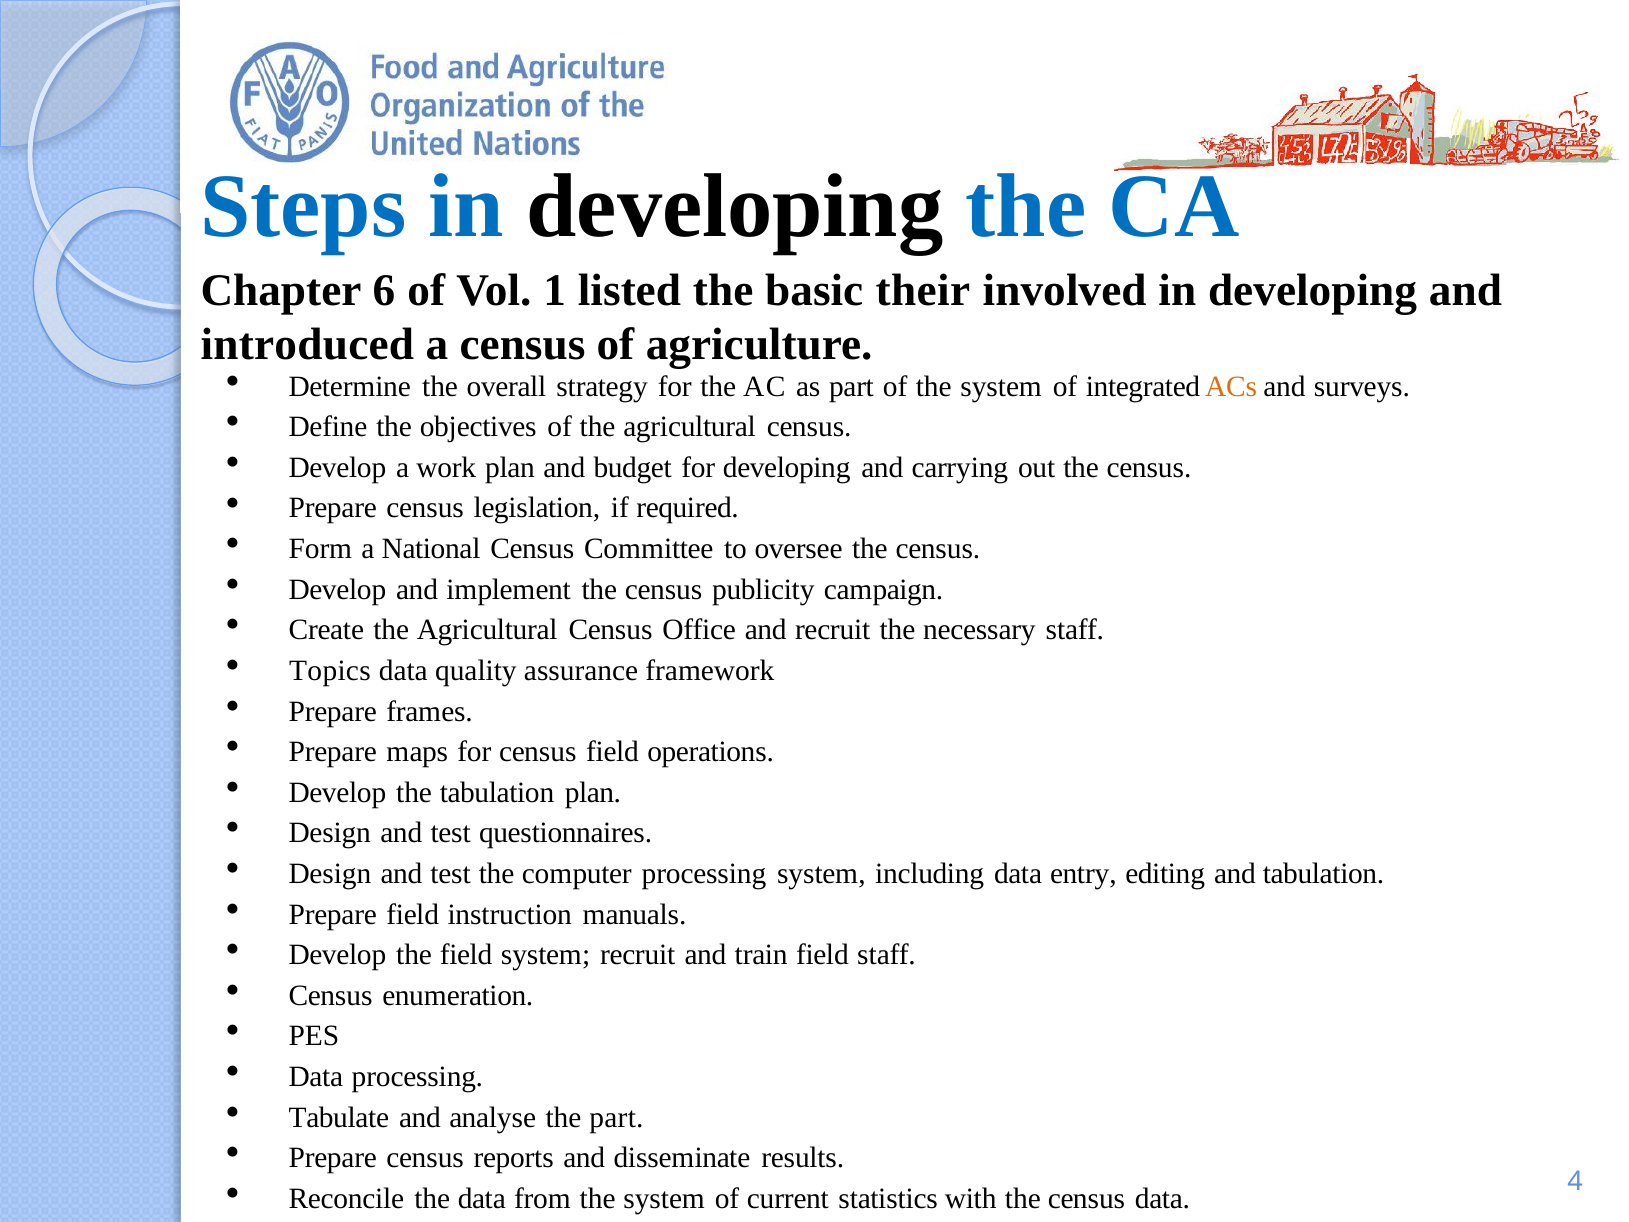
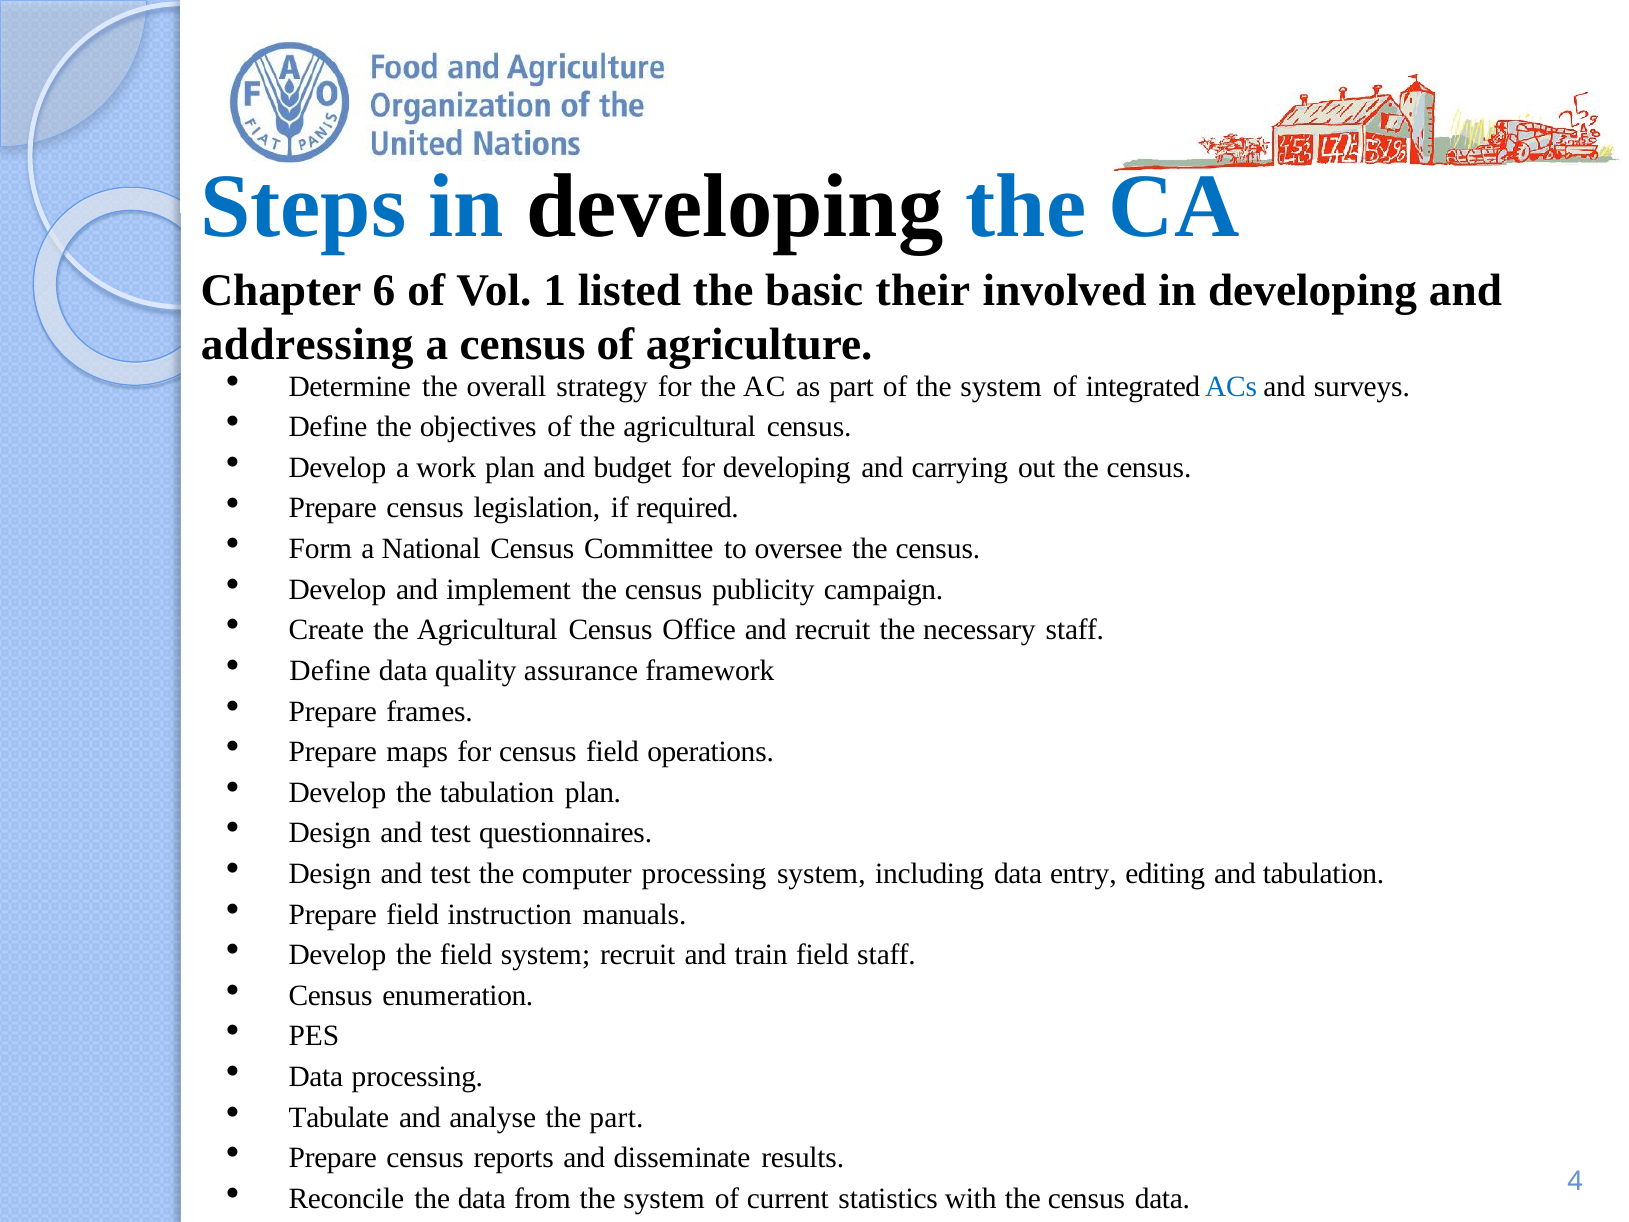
introduced: introduced -> addressing
ACs colour: orange -> blue
Topics at (330, 671): Topics -> Define
